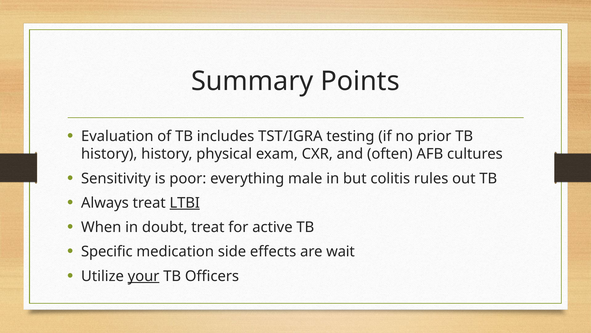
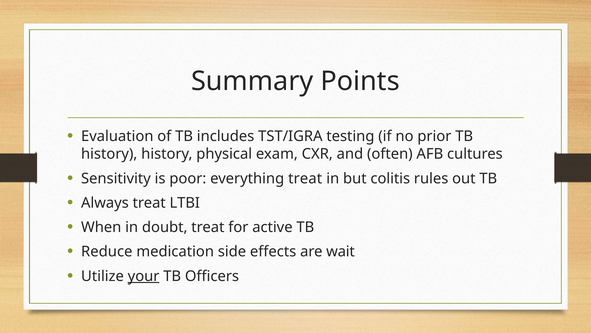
everything male: male -> treat
LTBI underline: present -> none
Specific: Specific -> Reduce
